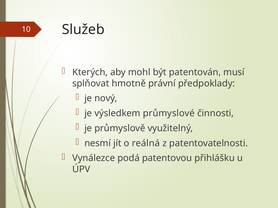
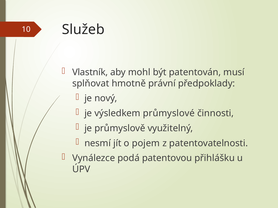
Kterých: Kterých -> Vlastník
reálná: reálná -> pojem
